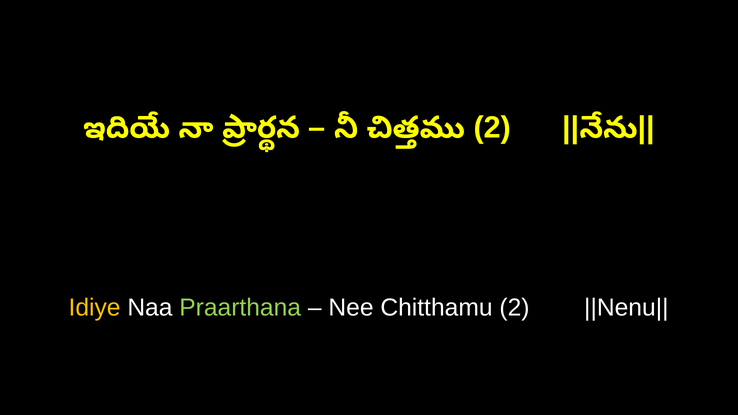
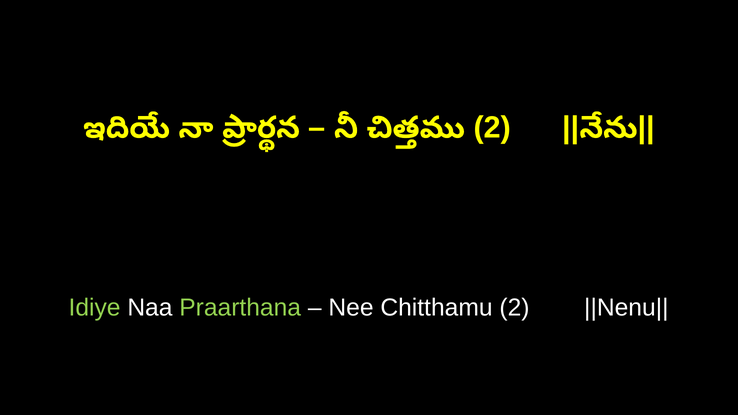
Idiye colour: yellow -> light green
